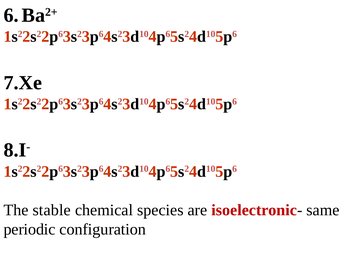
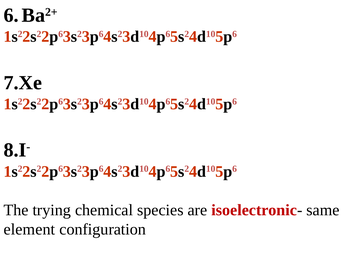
stable: stable -> trying
periodic: periodic -> element
